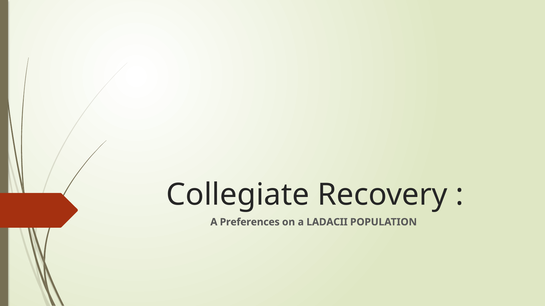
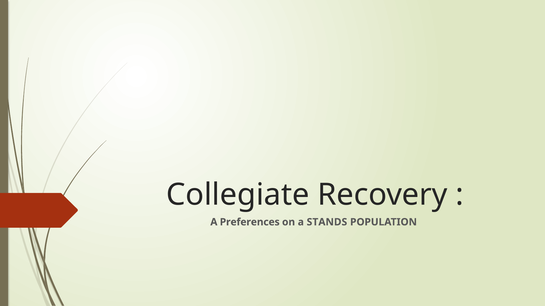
LADACII: LADACII -> STANDS
